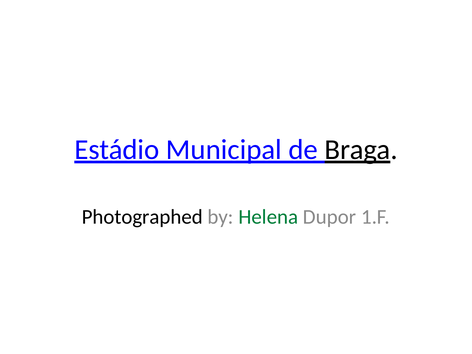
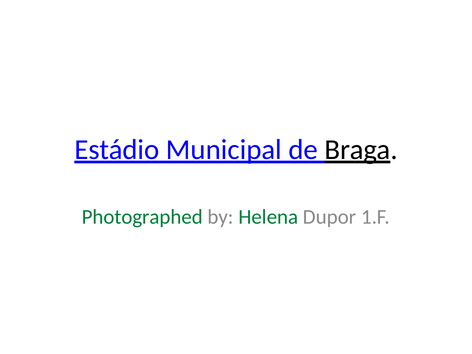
Photographed colour: black -> green
